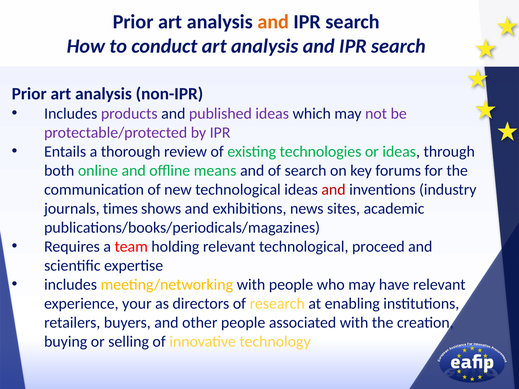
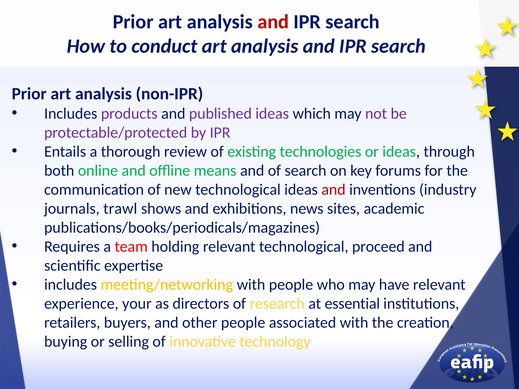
and at (273, 22) colour: orange -> red
times: times -> trawl
enabling: enabling -> essential
